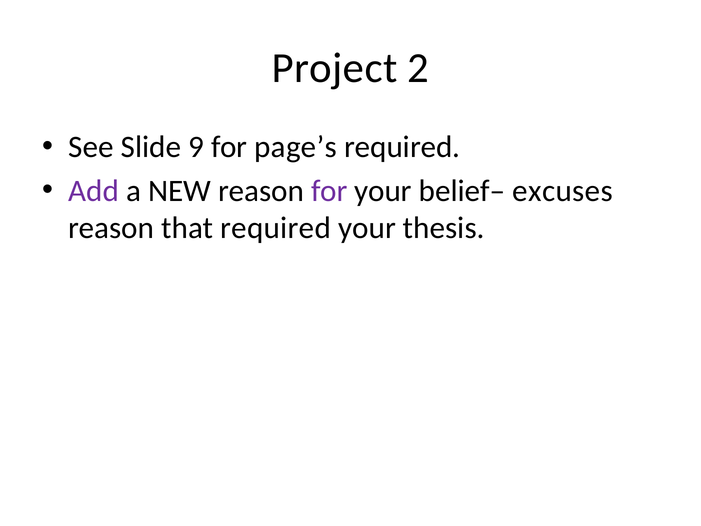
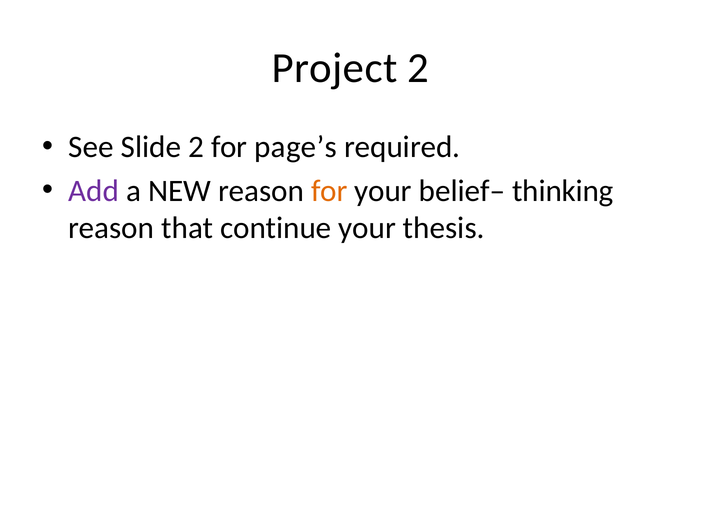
Slide 9: 9 -> 2
for at (329, 191) colour: purple -> orange
excuses: excuses -> thinking
that required: required -> continue
